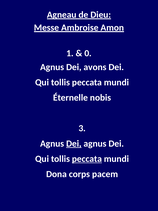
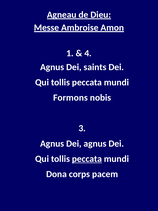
0: 0 -> 4
avons: avons -> saints
Éternelle: Éternelle -> Formons
Dei at (74, 143) underline: present -> none
